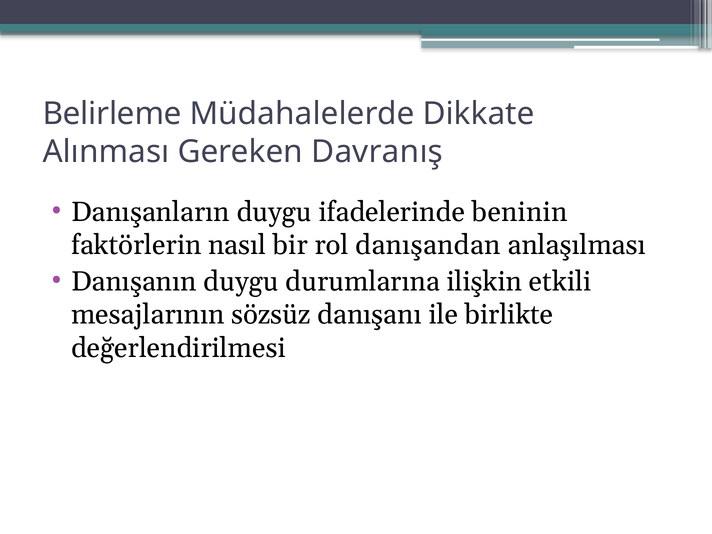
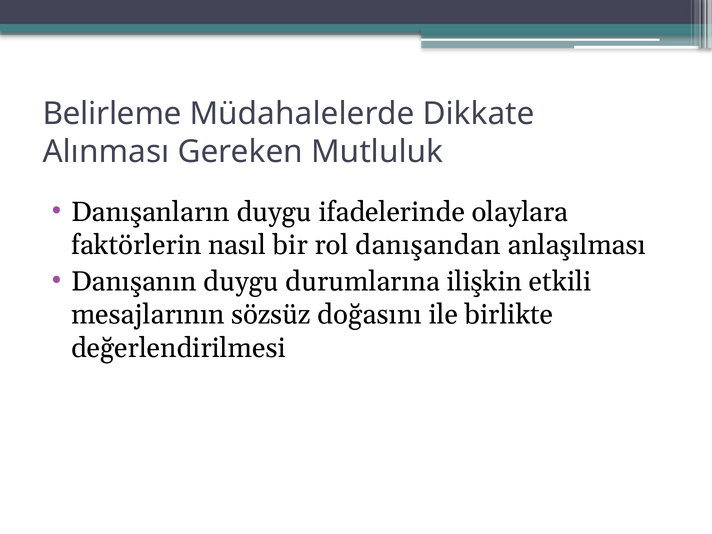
Davranış: Davranış -> Mutluluk
beninin: beninin -> olaylara
danışanı: danışanı -> doğasını
